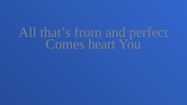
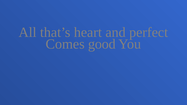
from: from -> heart
heart: heart -> good
